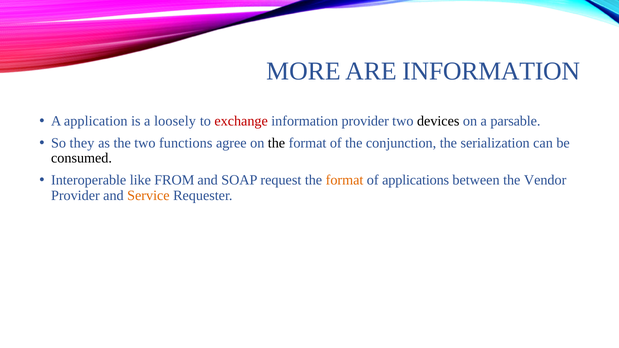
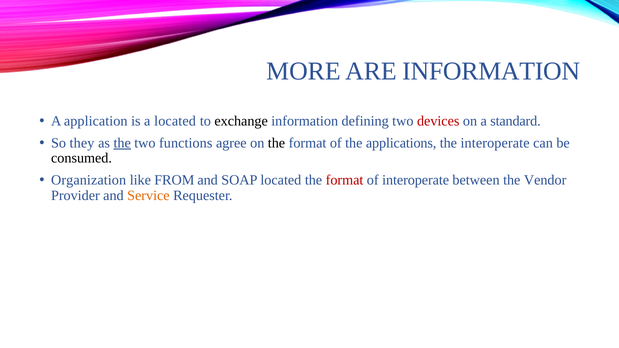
a loosely: loosely -> located
exchange colour: red -> black
information provider: provider -> defining
devices colour: black -> red
parsable: parsable -> standard
the at (122, 143) underline: none -> present
conjunction: conjunction -> applications
the serialization: serialization -> interoperate
Interoperable: Interoperable -> Organization
SOAP request: request -> located
format at (345, 180) colour: orange -> red
of applications: applications -> interoperate
